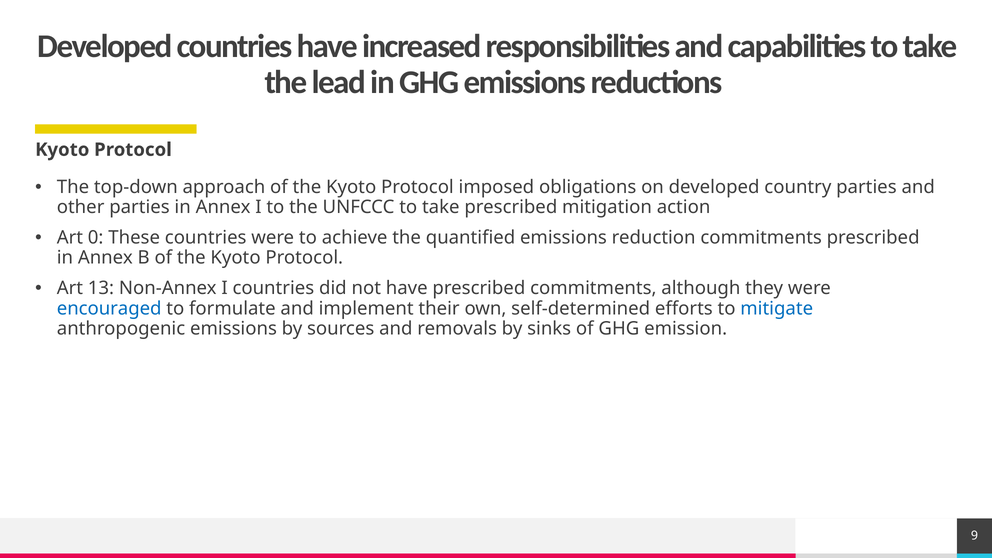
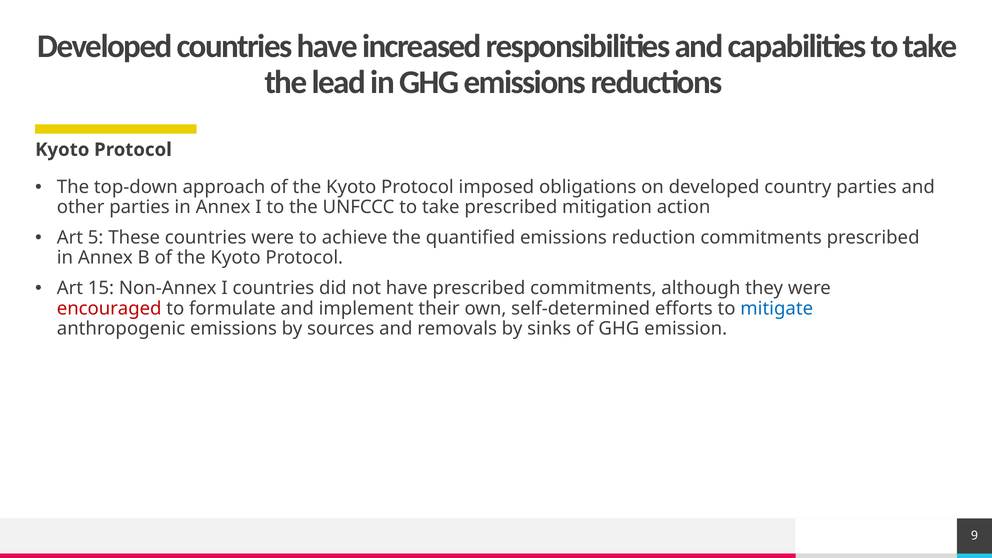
0: 0 -> 5
13: 13 -> 15
encouraged colour: blue -> red
